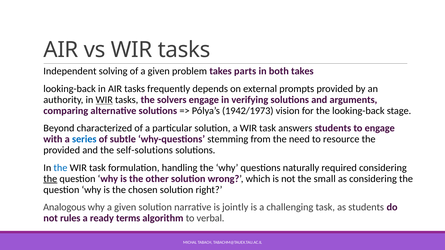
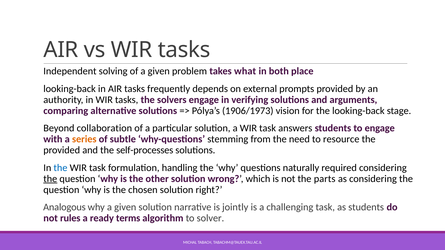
parts: parts -> what
both takes: takes -> place
WIR at (104, 100) underline: present -> none
1942/1973: 1942/1973 -> 1906/1973
characterized: characterized -> collaboration
series colour: blue -> orange
self-solutions: self-solutions -> self-processes
small: small -> parts
verbal: verbal -> solver
